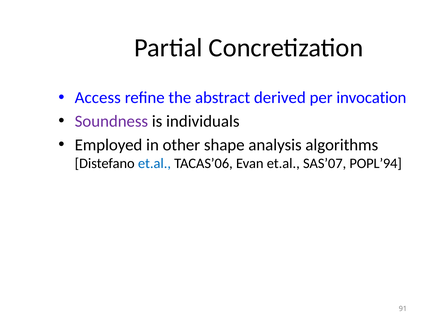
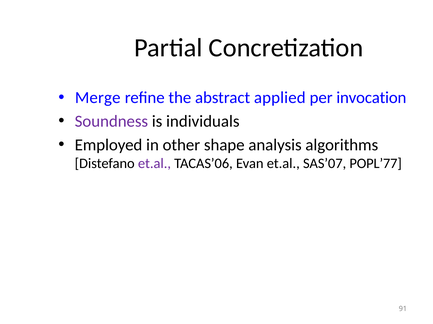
Access: Access -> Merge
derived: derived -> applied
et.al at (154, 164) colour: blue -> purple
POPL’94: POPL’94 -> POPL’77
